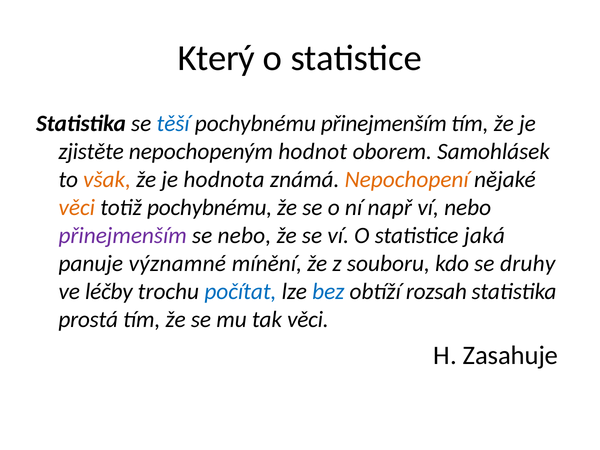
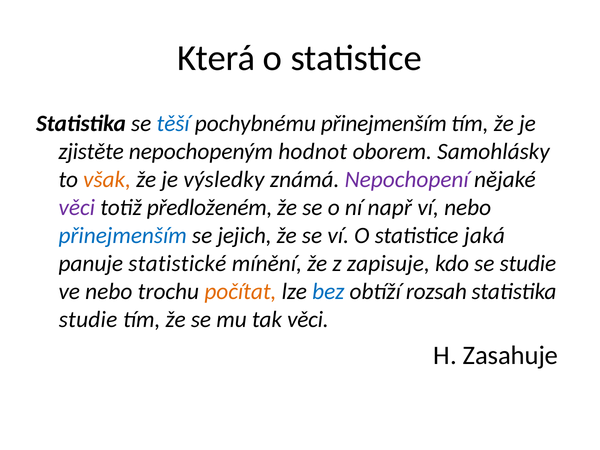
Který: Který -> Která
Samohlásek: Samohlásek -> Samohlásky
hodnota: hodnota -> výsledky
Nepochopení colour: orange -> purple
věci at (77, 208) colour: orange -> purple
totiž pochybnému: pochybnému -> předloženém
přinejmenším at (123, 236) colour: purple -> blue
se nebo: nebo -> jejich
významné: významné -> statistické
souboru: souboru -> zapisuje
se druhy: druhy -> studie
ve léčby: léčby -> nebo
počítat colour: blue -> orange
prostá at (88, 320): prostá -> studie
